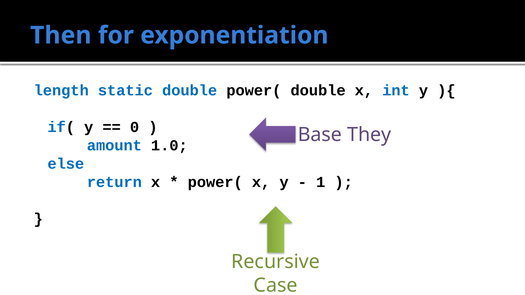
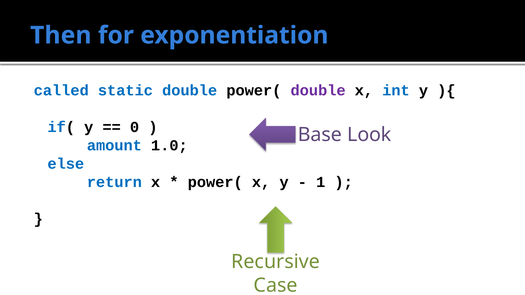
length: length -> called
double at (318, 91) colour: black -> purple
They: They -> Look
